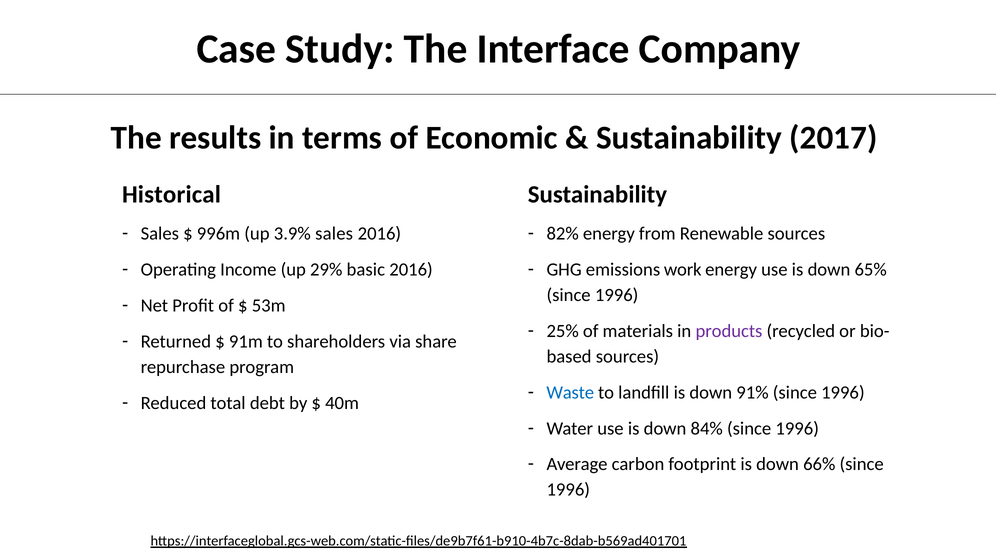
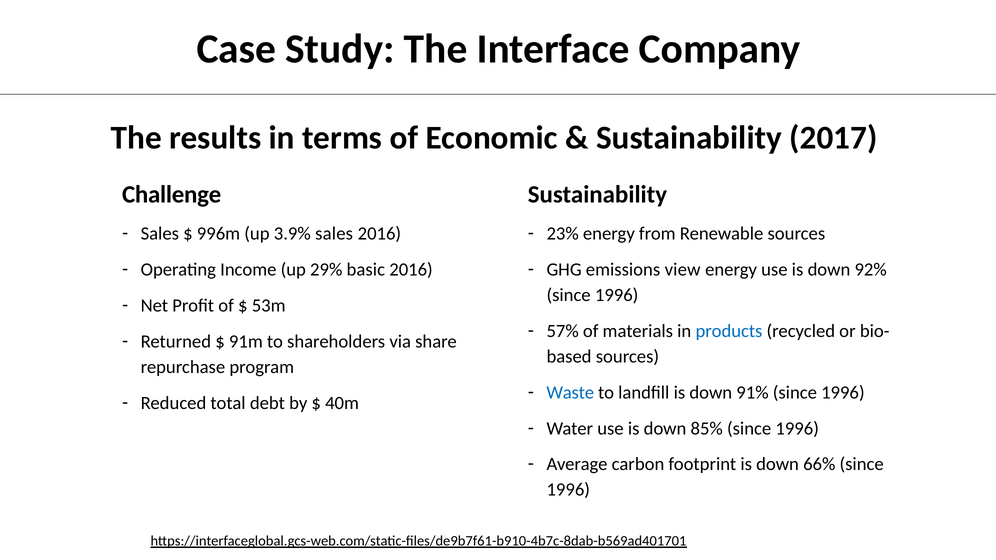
Historical: Historical -> Challenge
82%: 82% -> 23%
work: work -> view
65%: 65% -> 92%
25%: 25% -> 57%
products colour: purple -> blue
84%: 84% -> 85%
